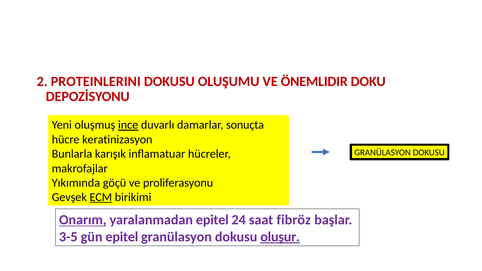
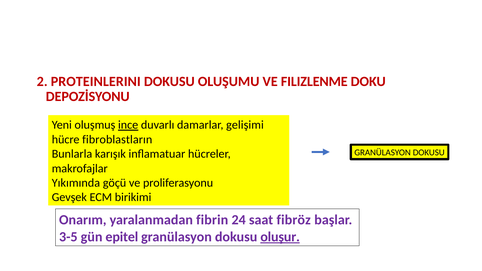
ÖNEMLIDIR: ÖNEMLIDIR -> FILIZLENME
sonuçta: sonuçta -> gelişimi
keratinizasyon: keratinizasyon -> fibroblastların
ECM underline: present -> none
Onarım underline: present -> none
yaralanmadan epitel: epitel -> fibrin
